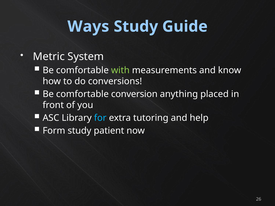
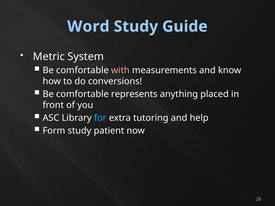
Ways: Ways -> Word
with colour: light green -> pink
conversion: conversion -> represents
